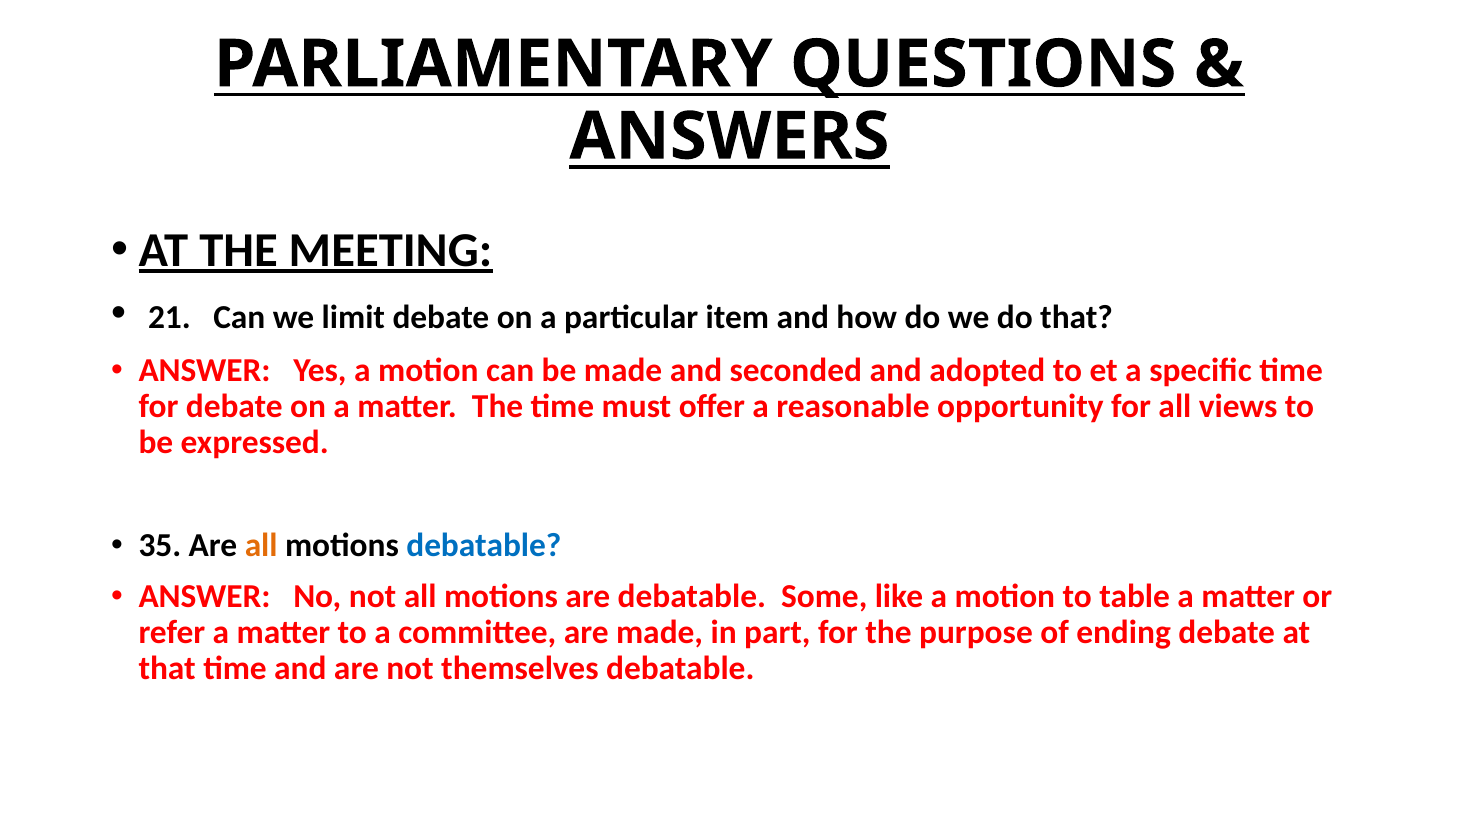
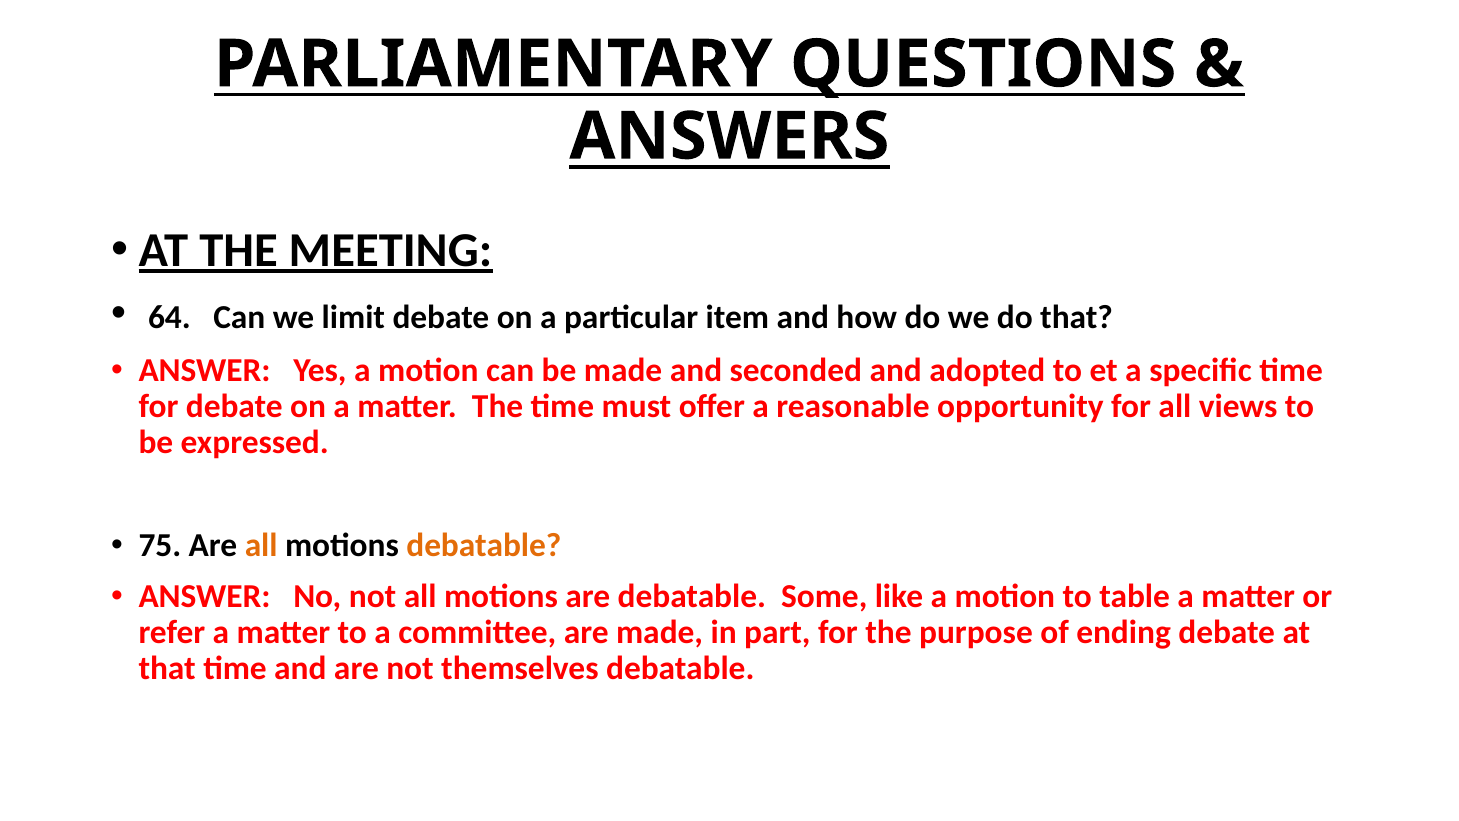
21: 21 -> 64
35: 35 -> 75
debatable at (484, 545) colour: blue -> orange
